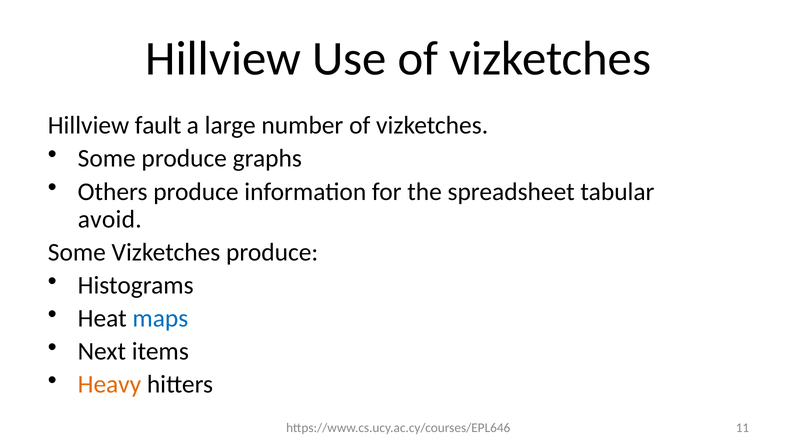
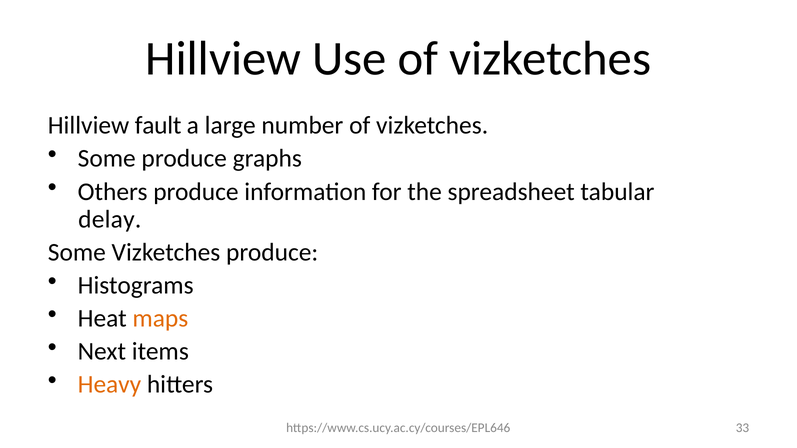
avoid: avoid -> delay
maps colour: blue -> orange
11: 11 -> 33
